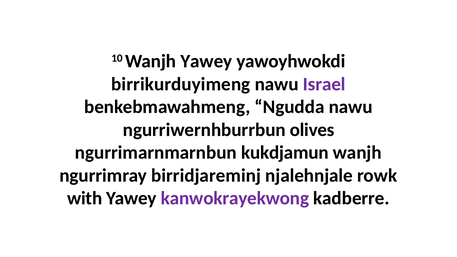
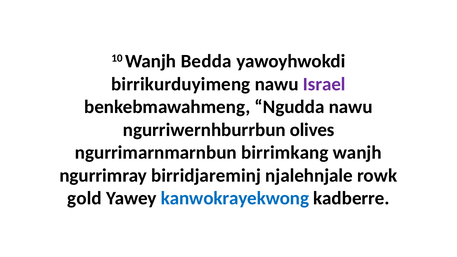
Wanjh Yawey: Yawey -> Bedda
kukdjamun: kukdjamun -> birrimkang
with: with -> gold
kanwokrayekwong colour: purple -> blue
